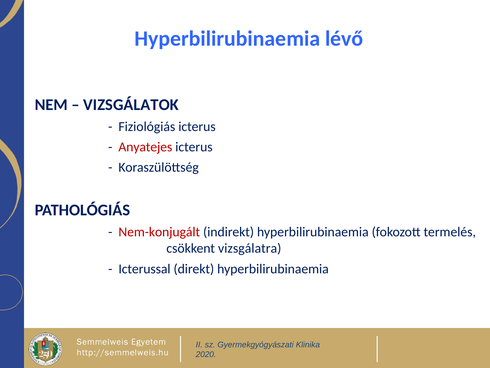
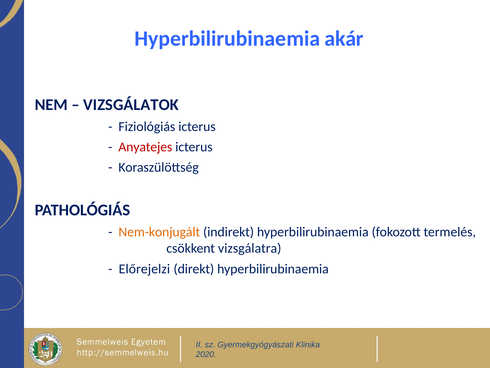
lévő: lévő -> akár
Nem-konjugált colour: red -> orange
Icterussal: Icterussal -> Előrejelzi
